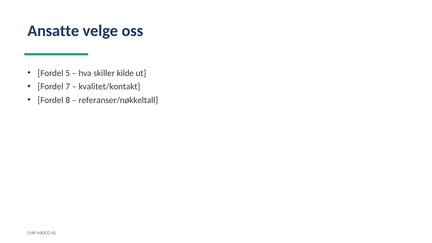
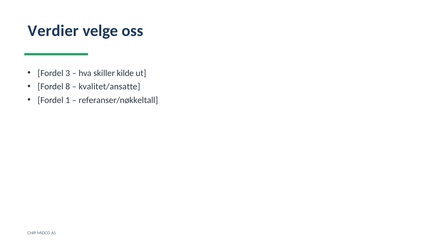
Ansatte: Ansatte -> Verdier
5: 5 -> 3
7: 7 -> 8
kvalitet/kontakt: kvalitet/kontakt -> kvalitet/ansatte
8: 8 -> 1
